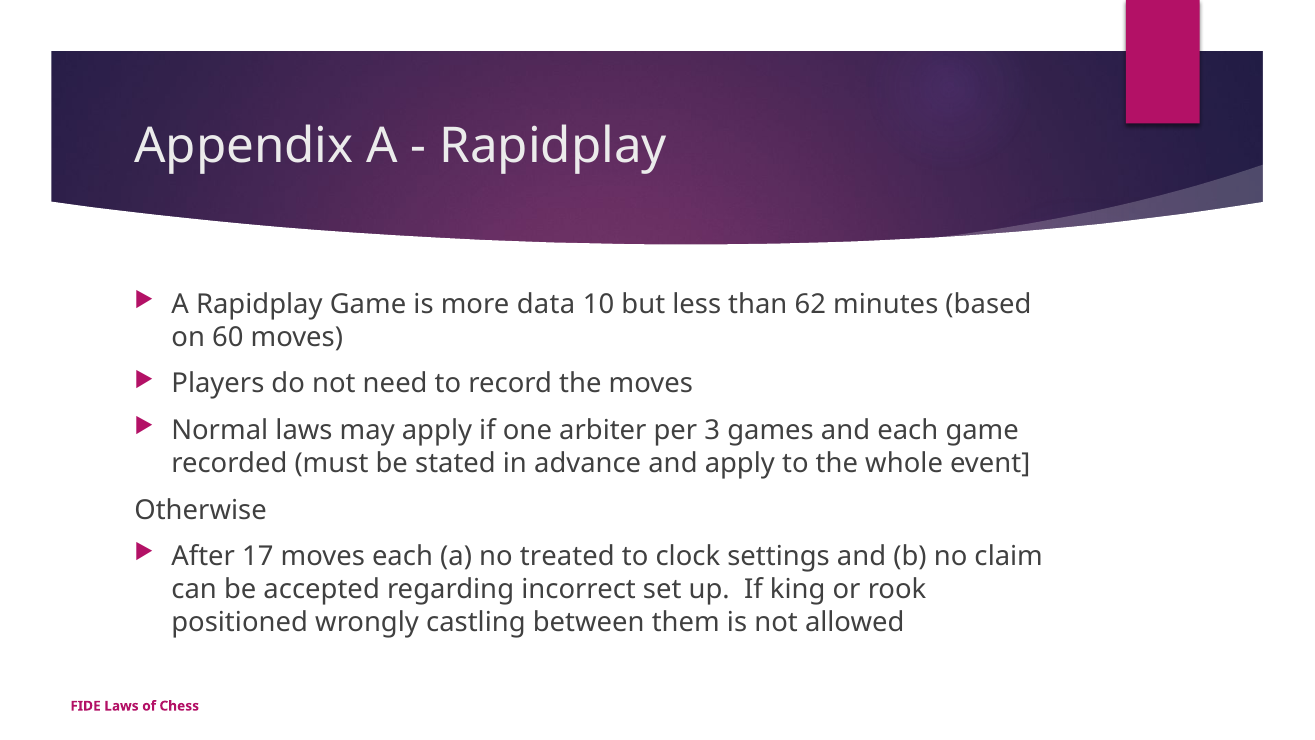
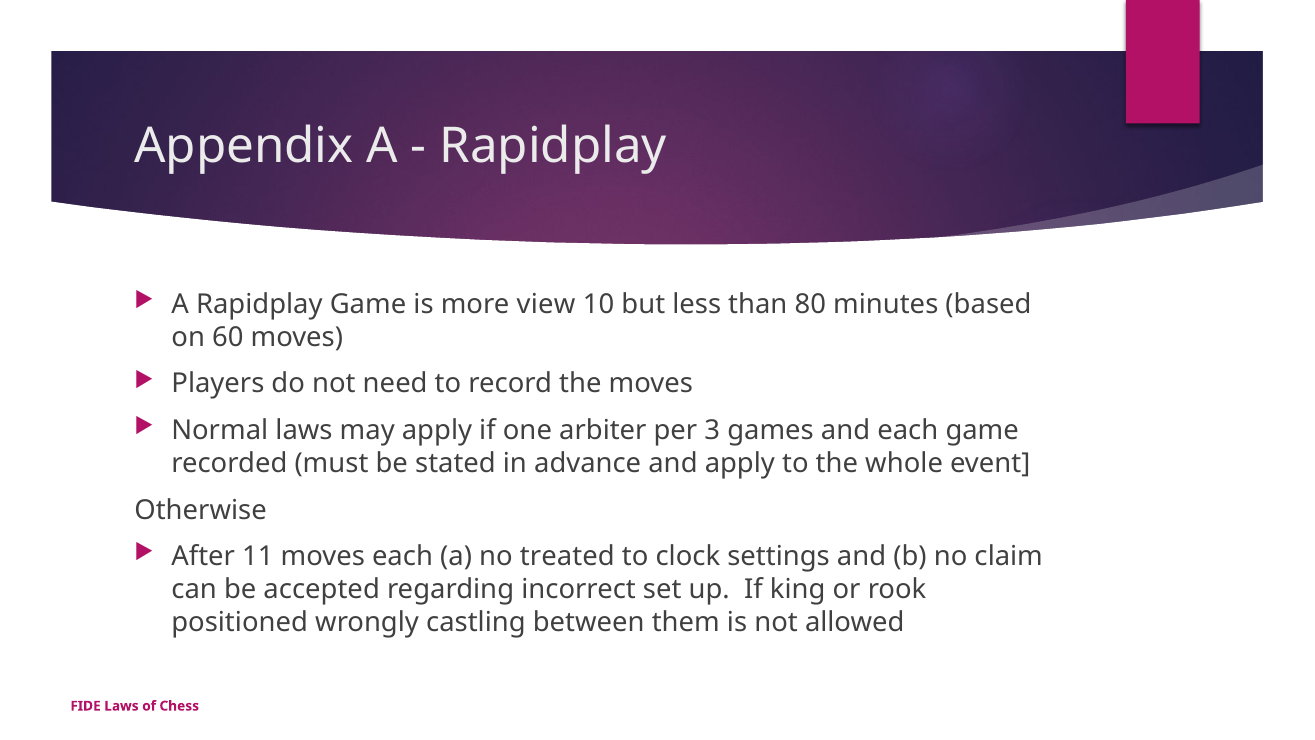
data: data -> view
62: 62 -> 80
17: 17 -> 11
